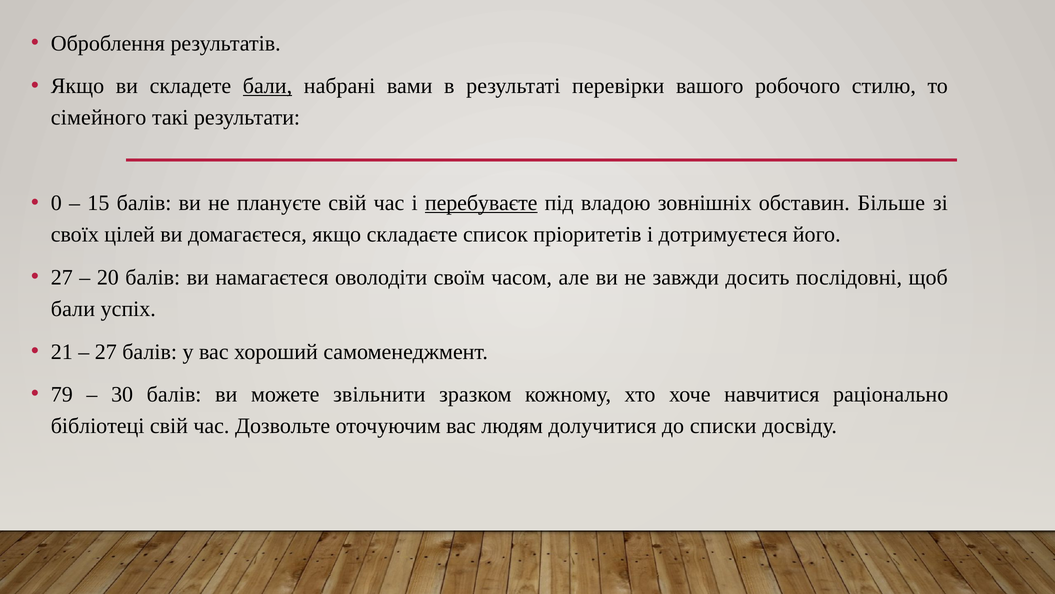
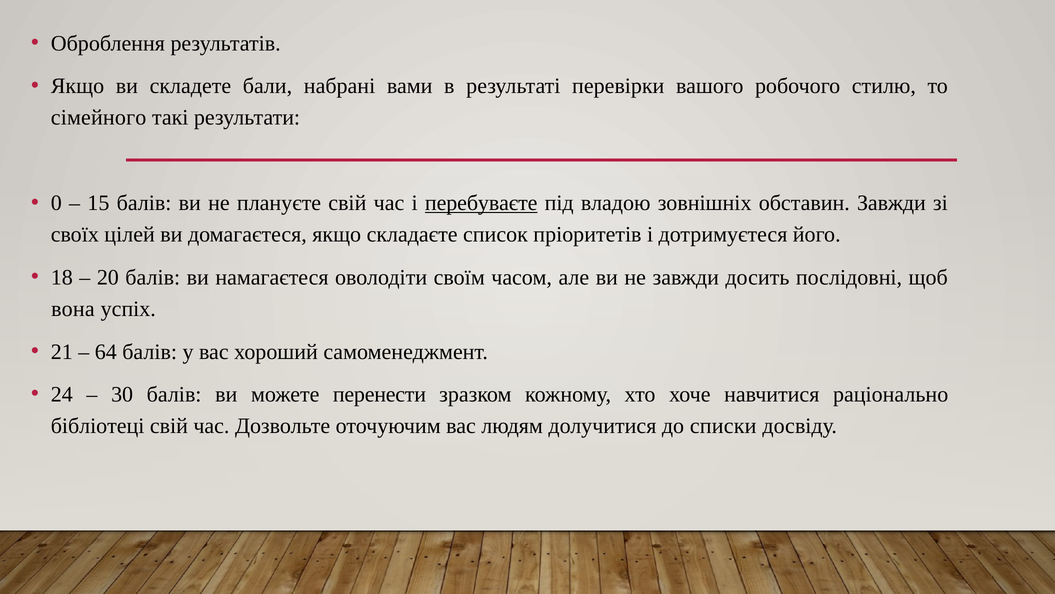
бали at (268, 86) underline: present -> none
обставин Більше: Більше -> Завжди
27 at (62, 277): 27 -> 18
бали at (73, 309): бали -> вона
27 at (106, 351): 27 -> 64
79: 79 -> 24
звільнити: звільнити -> перенести
